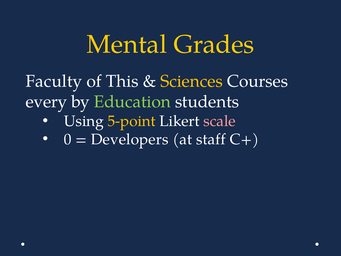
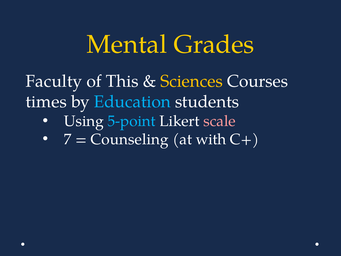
every: every -> times
Education colour: light green -> light blue
5-point colour: yellow -> light blue
0: 0 -> 7
Developers: Developers -> Counseling
staff: staff -> with
